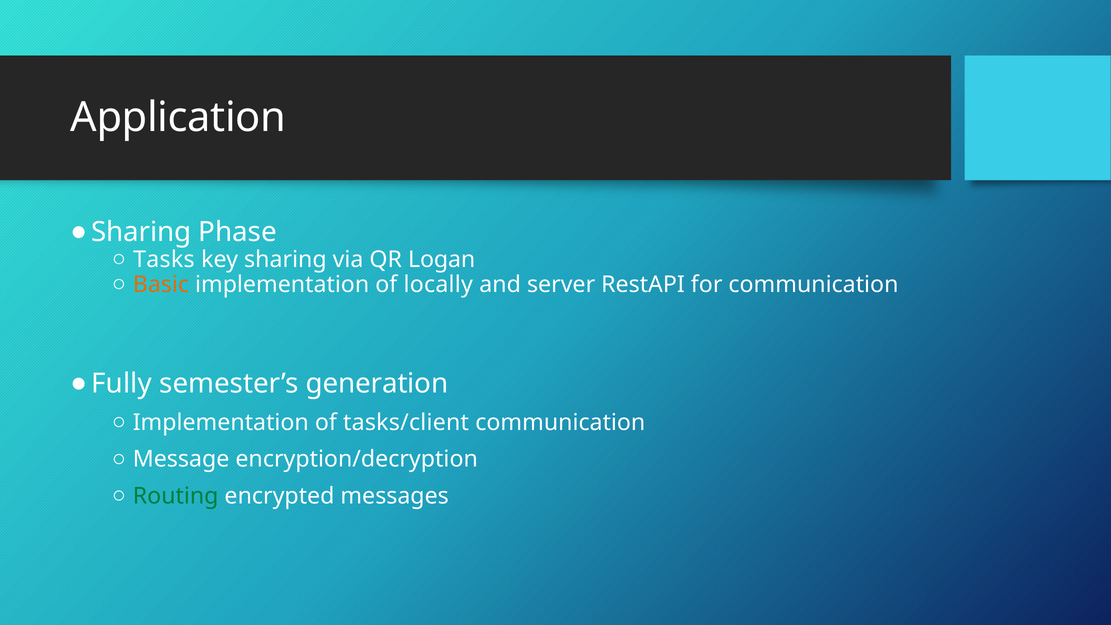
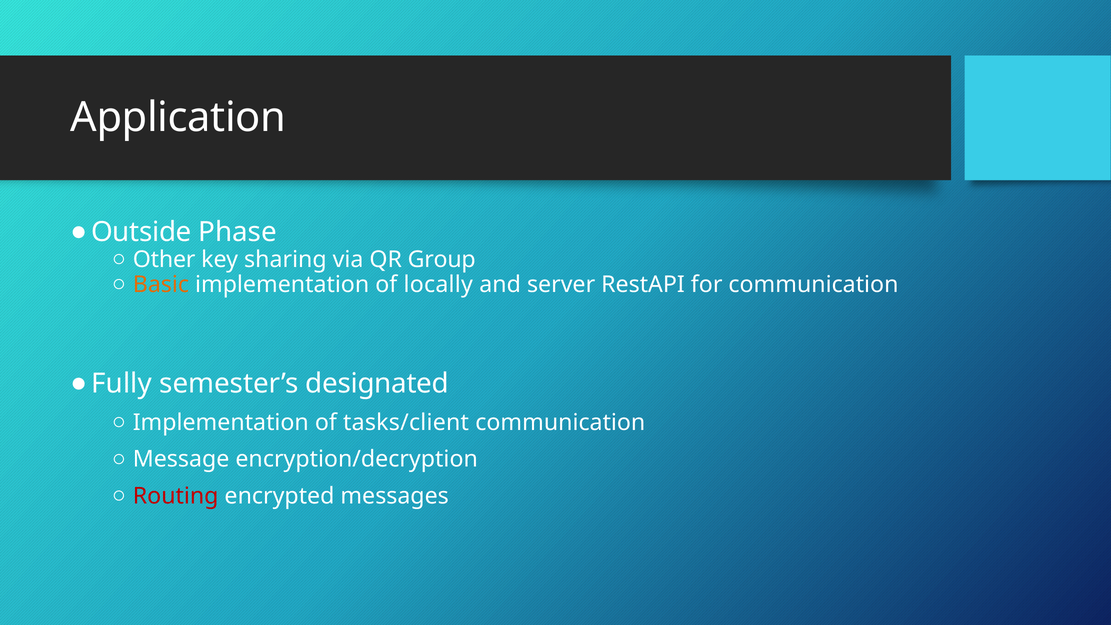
Sharing at (141, 232): Sharing -> Outside
Tasks: Tasks -> Other
Logan: Logan -> Group
generation: generation -> designated
Routing colour: green -> red
